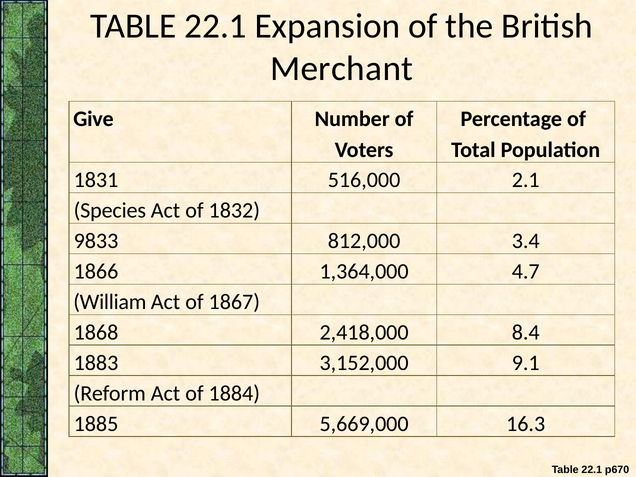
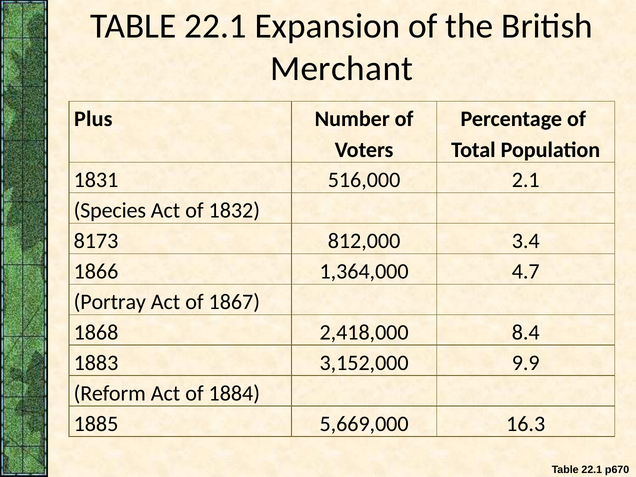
Give: Give -> Plus
9833: 9833 -> 8173
William: William -> Portray
9.1: 9.1 -> 9.9
